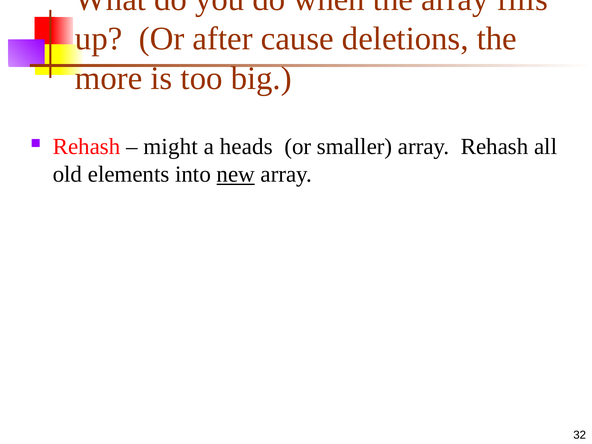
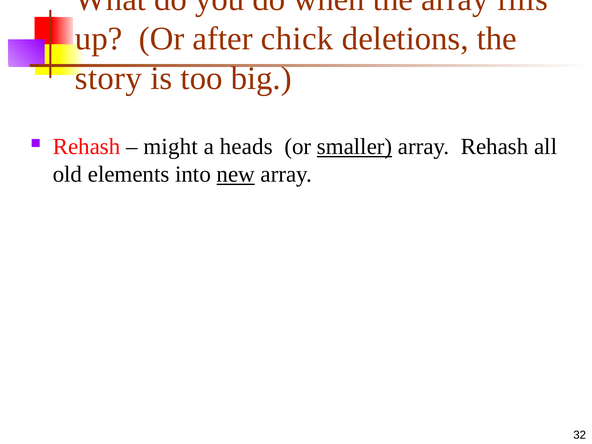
cause: cause -> chick
more: more -> story
smaller underline: none -> present
